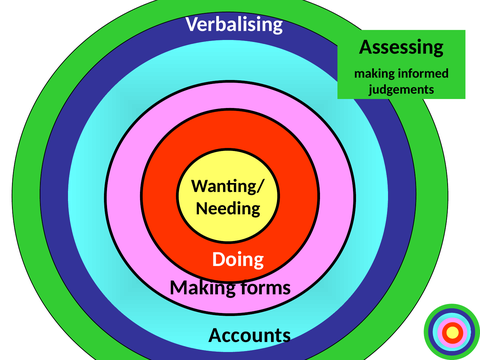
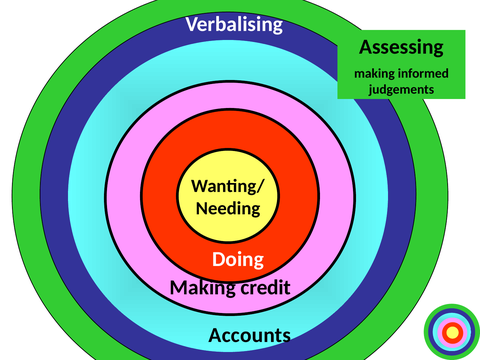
forms: forms -> credit
